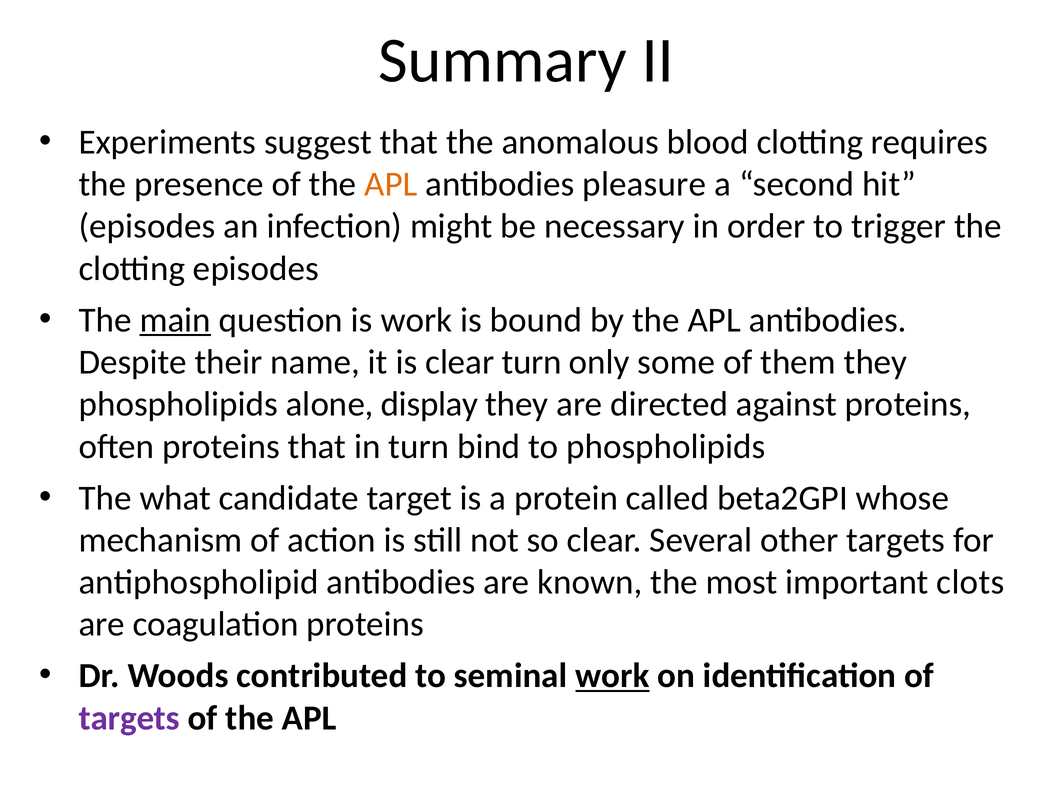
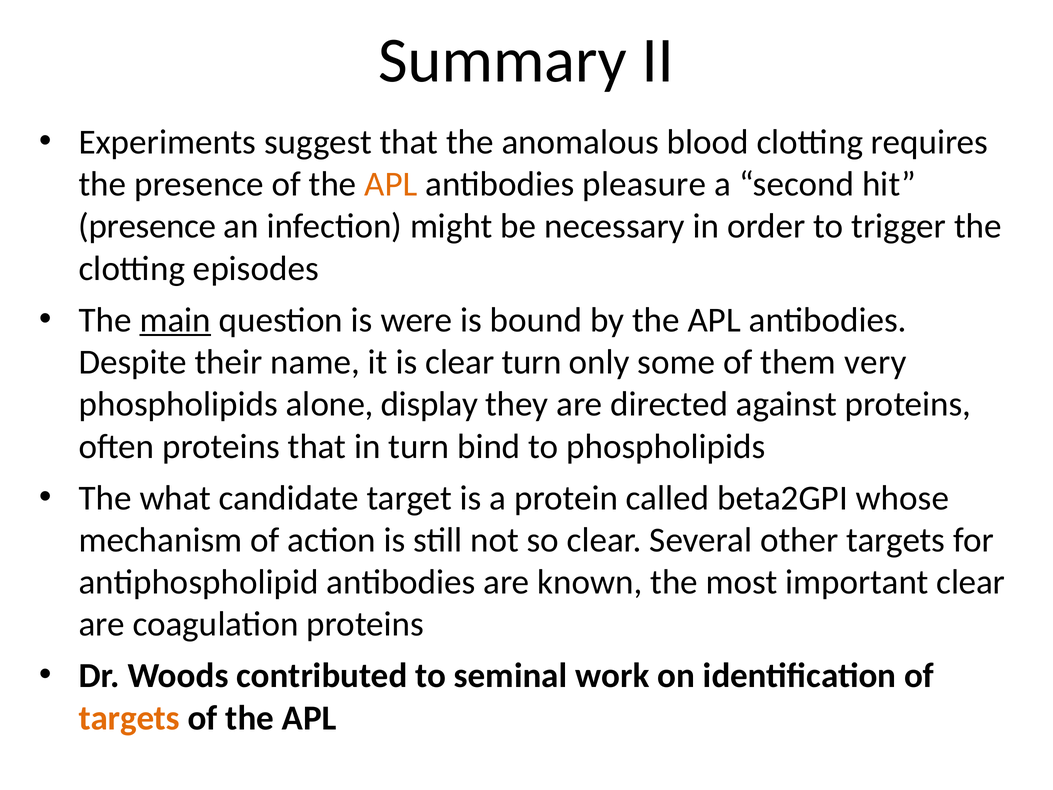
episodes at (147, 226): episodes -> presence
is work: work -> were
them they: they -> very
important clots: clots -> clear
work at (612, 676) underline: present -> none
targets at (129, 718) colour: purple -> orange
